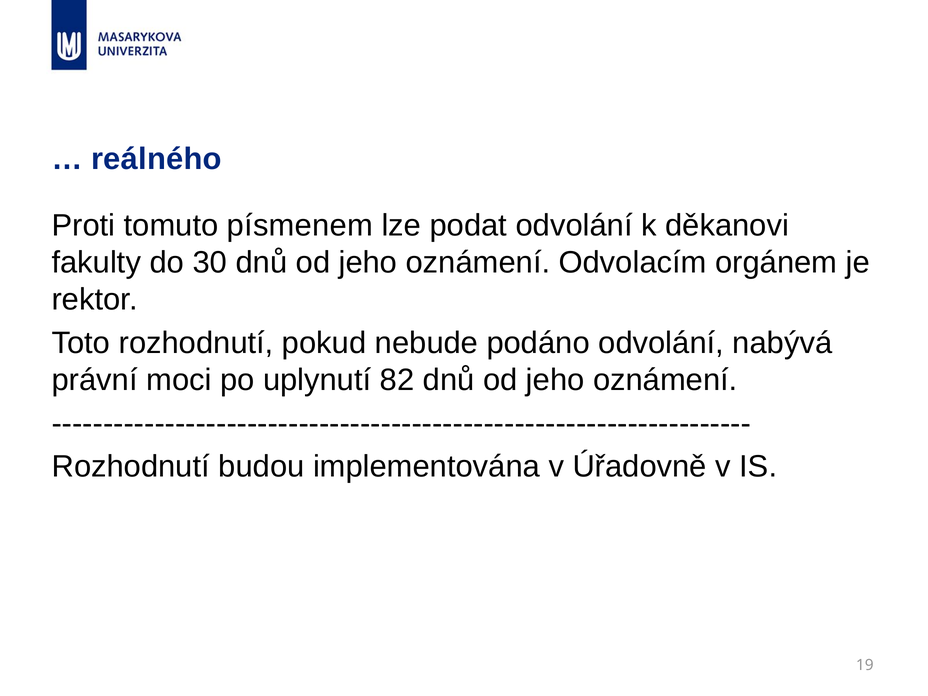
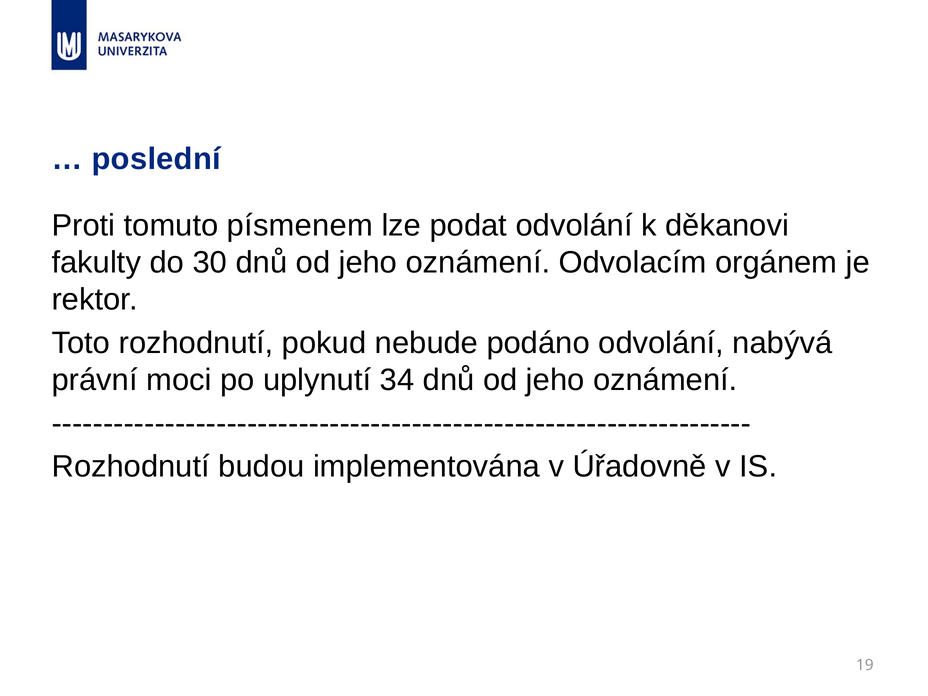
reálného: reálného -> poslední
82: 82 -> 34
